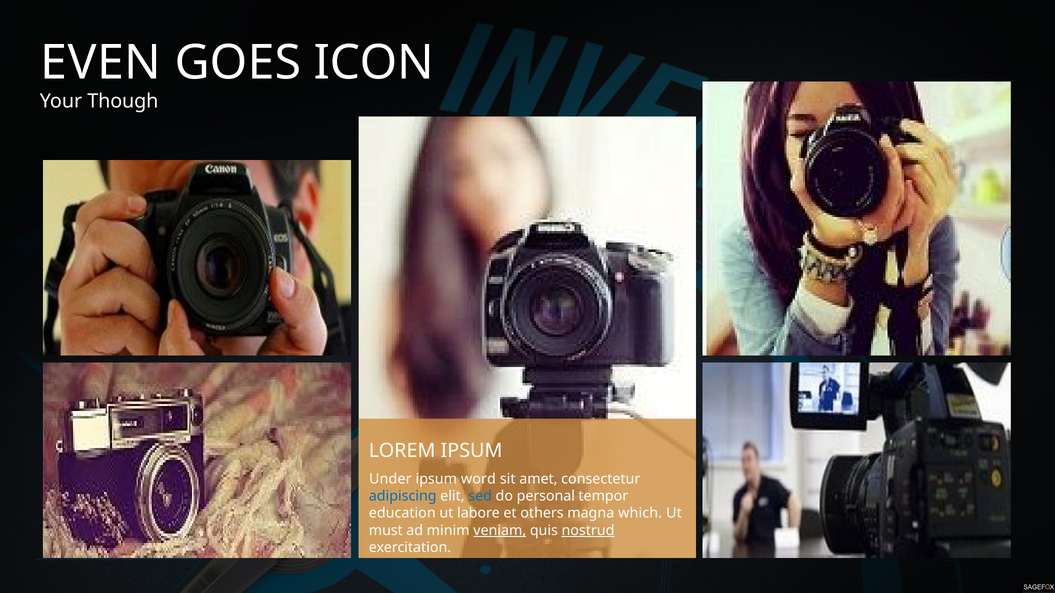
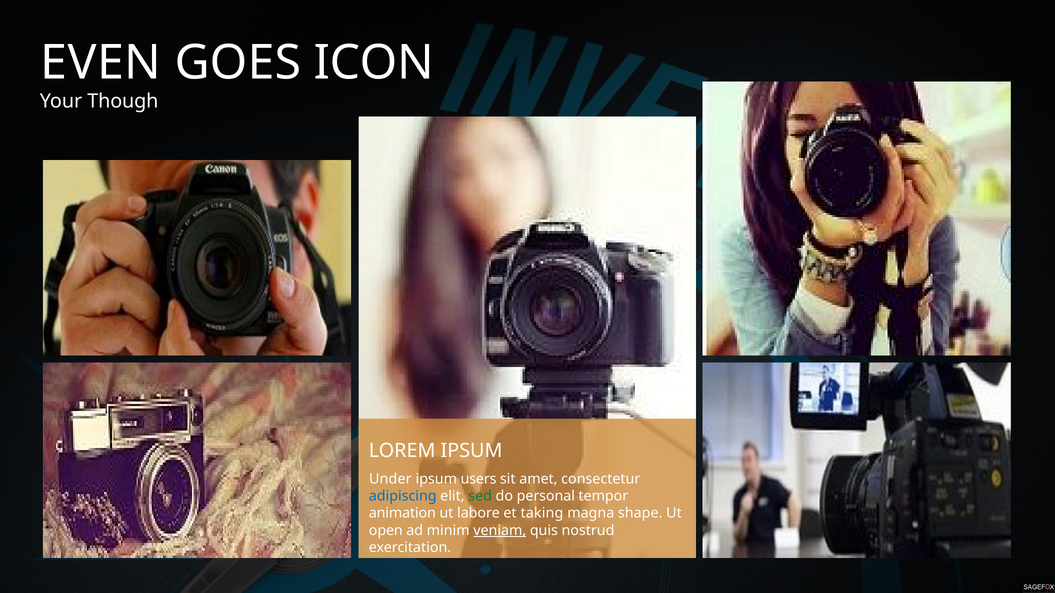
word: word -> users
sed colour: blue -> green
education: education -> animation
others: others -> taking
which: which -> shape
must: must -> open
nostrud underline: present -> none
